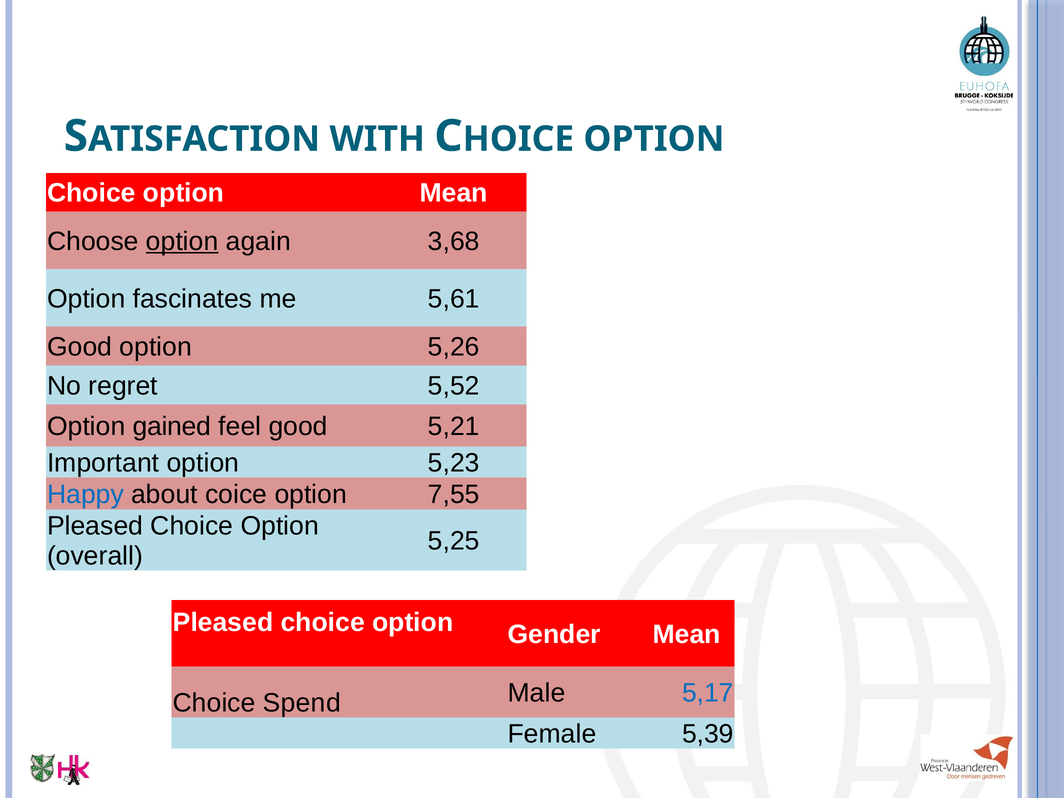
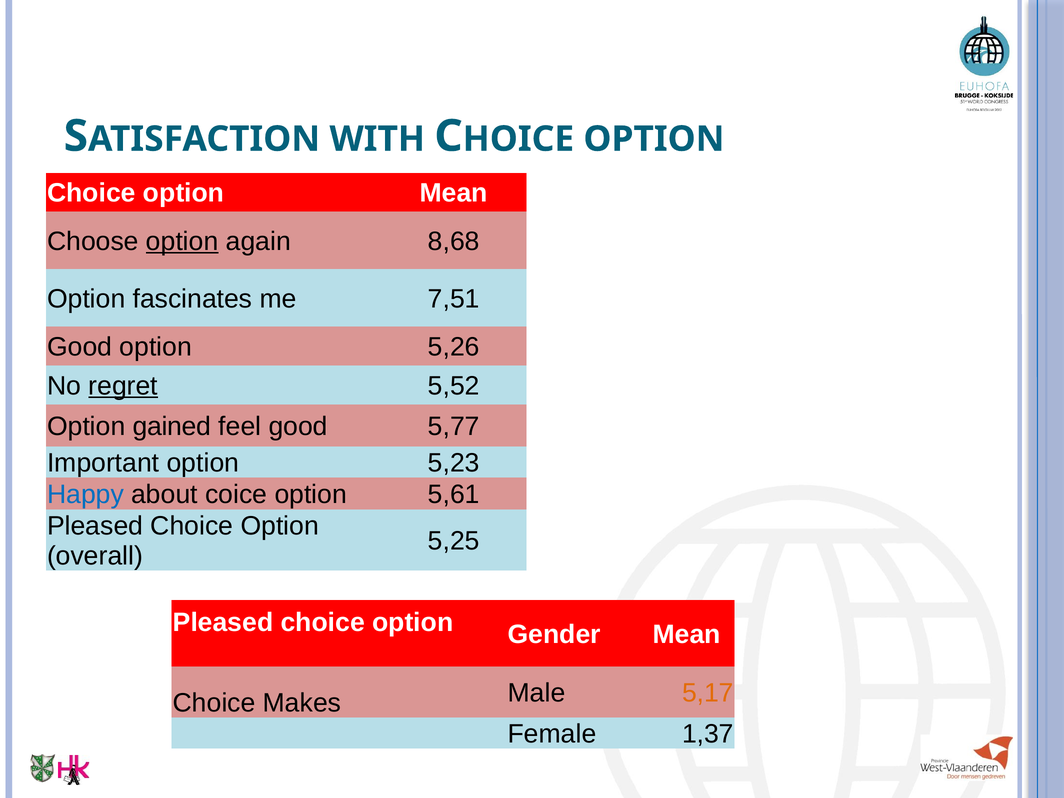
3,68: 3,68 -> 8,68
5,61: 5,61 -> 7,51
regret underline: none -> present
5,21: 5,21 -> 5,77
7,55: 7,55 -> 5,61
Spend: Spend -> Makes
5,17 colour: blue -> orange
5,39: 5,39 -> 1,37
